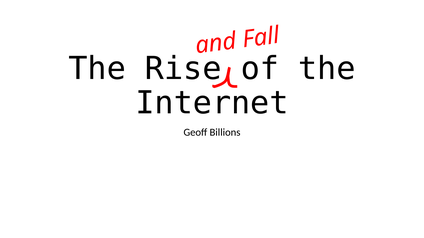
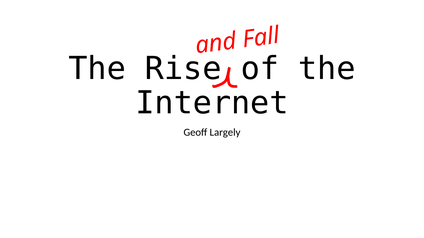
Billions: Billions -> Largely
